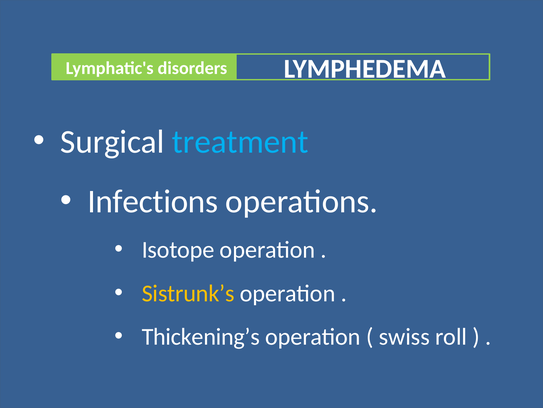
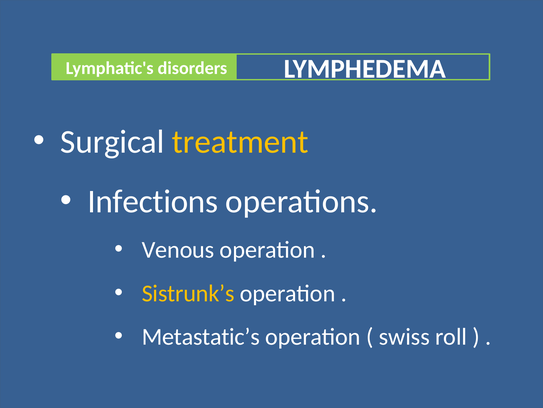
treatment colour: light blue -> yellow
Isotope: Isotope -> Venous
Thickening’s: Thickening’s -> Metastatic’s
